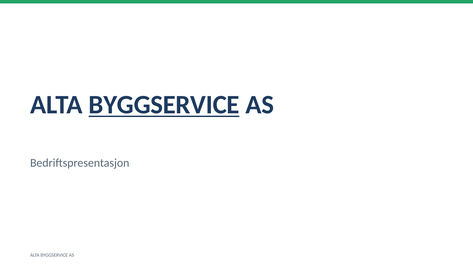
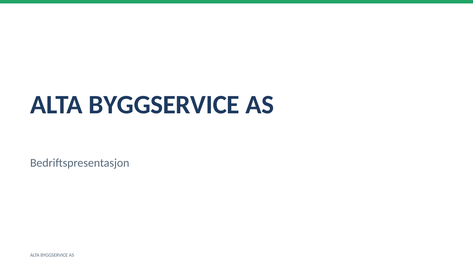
BYGGSERVICE at (164, 105) underline: present -> none
